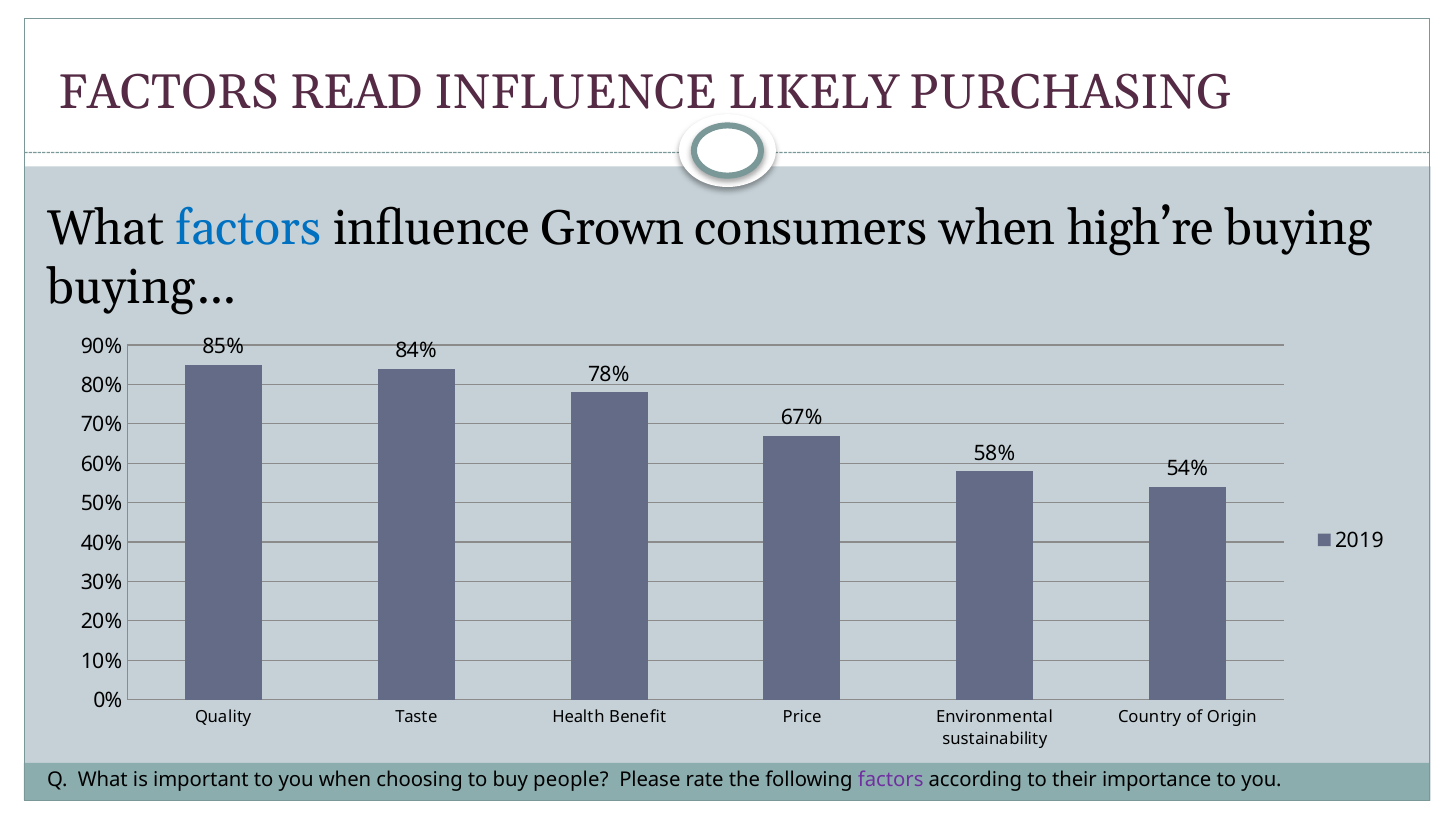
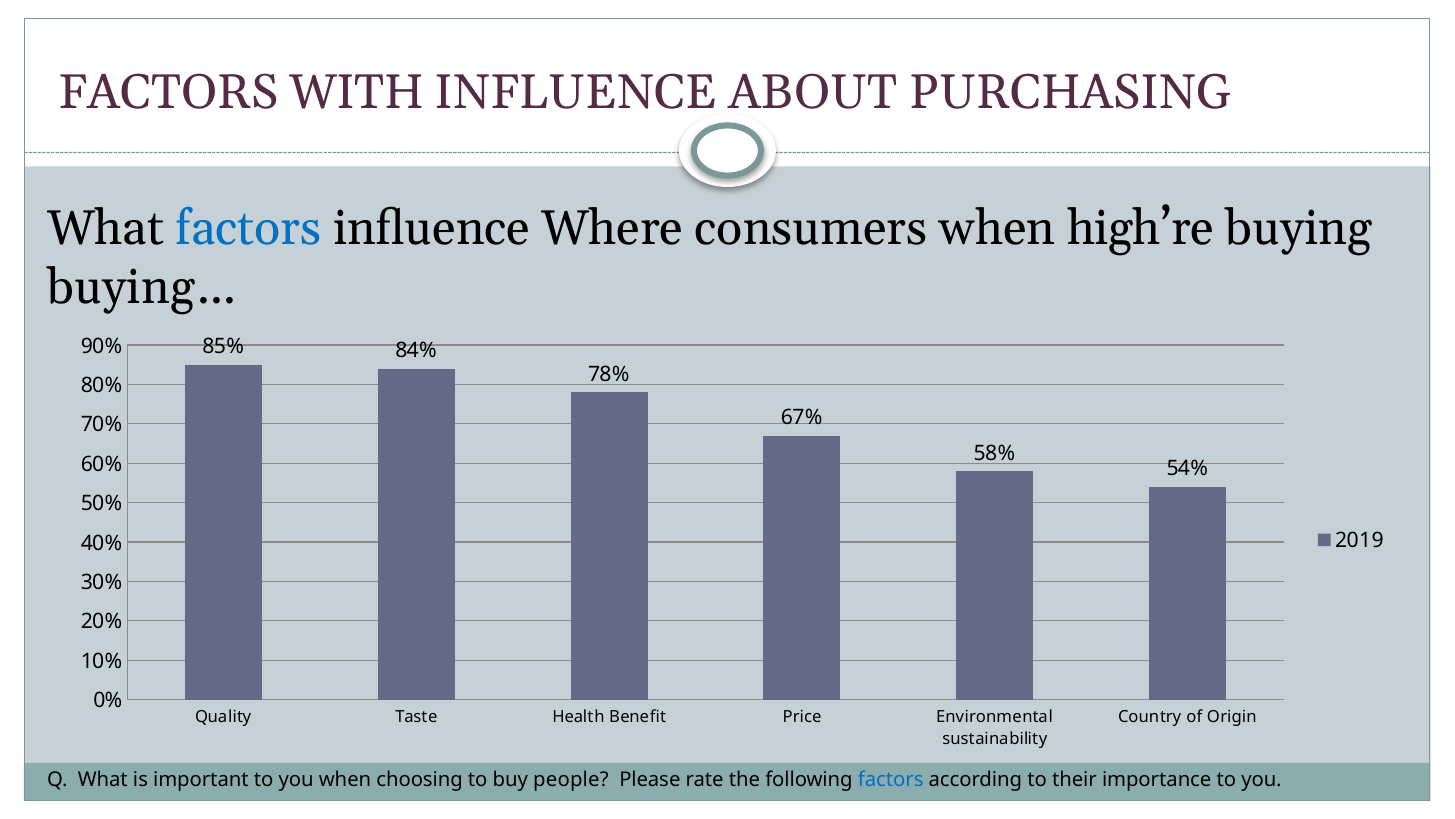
READ: READ -> WITH
LIKELY: LIKELY -> ABOUT
Grown: Grown -> Where
factors at (891, 779) colour: purple -> blue
